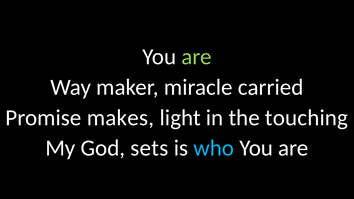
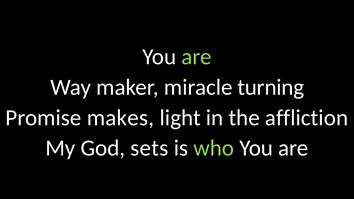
carried: carried -> turning
touching: touching -> affliction
who colour: light blue -> light green
